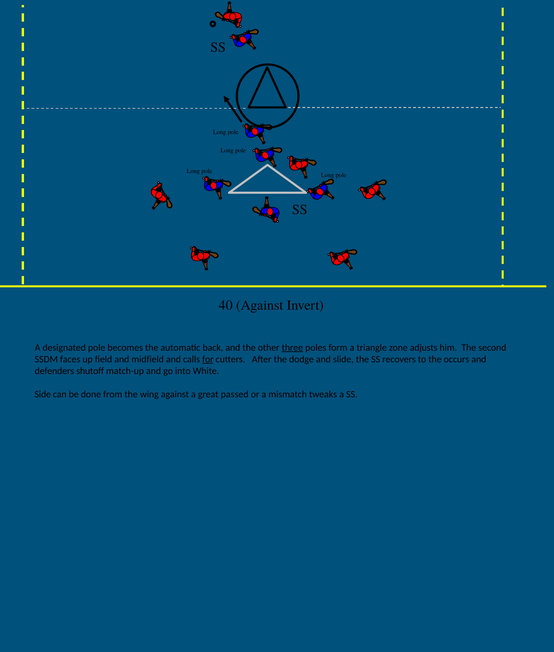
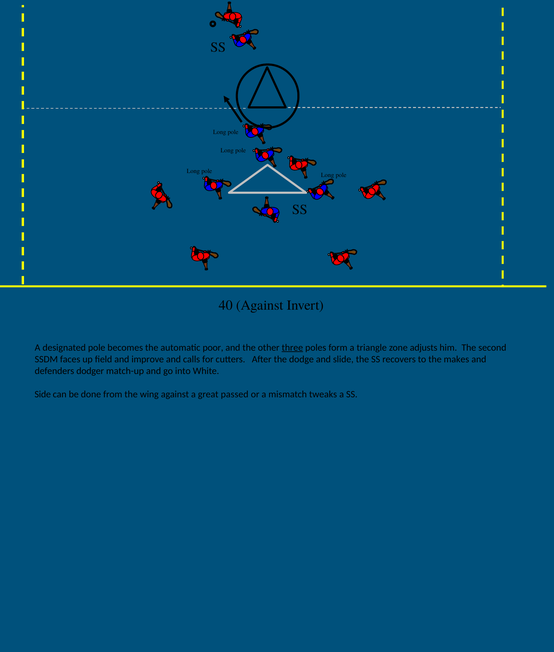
back: back -> poor
midfield: midfield -> improve
for underline: present -> none
occurs: occurs -> makes
shutoff: shutoff -> dodger
